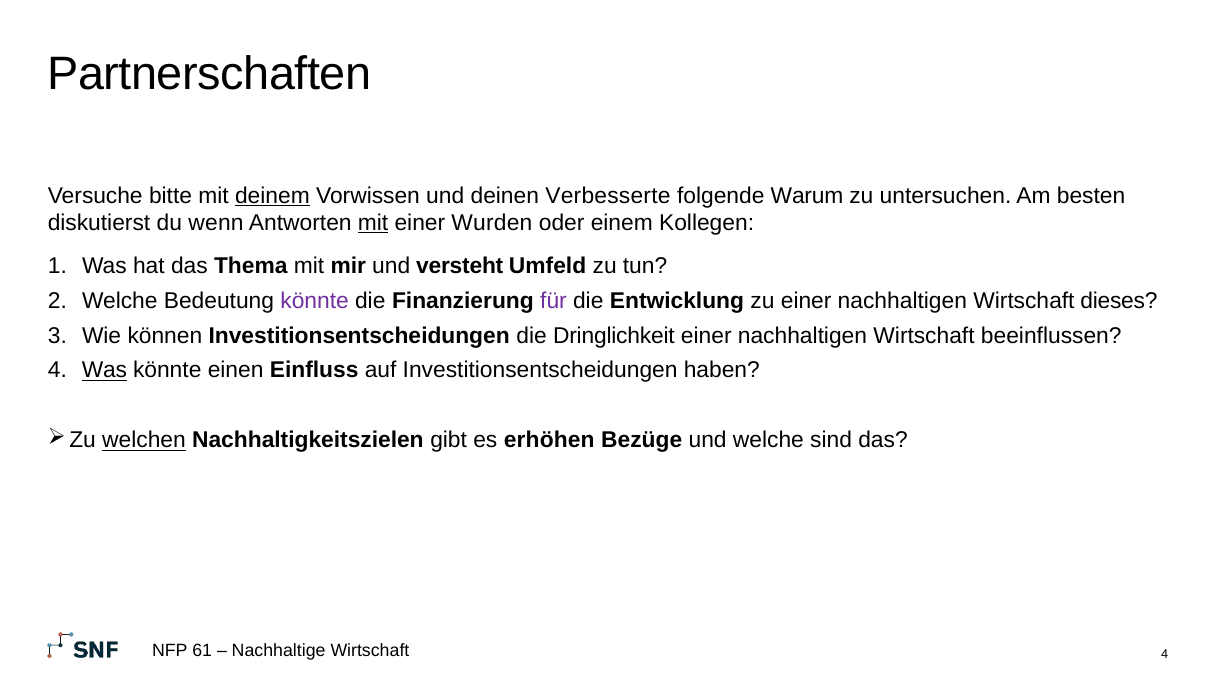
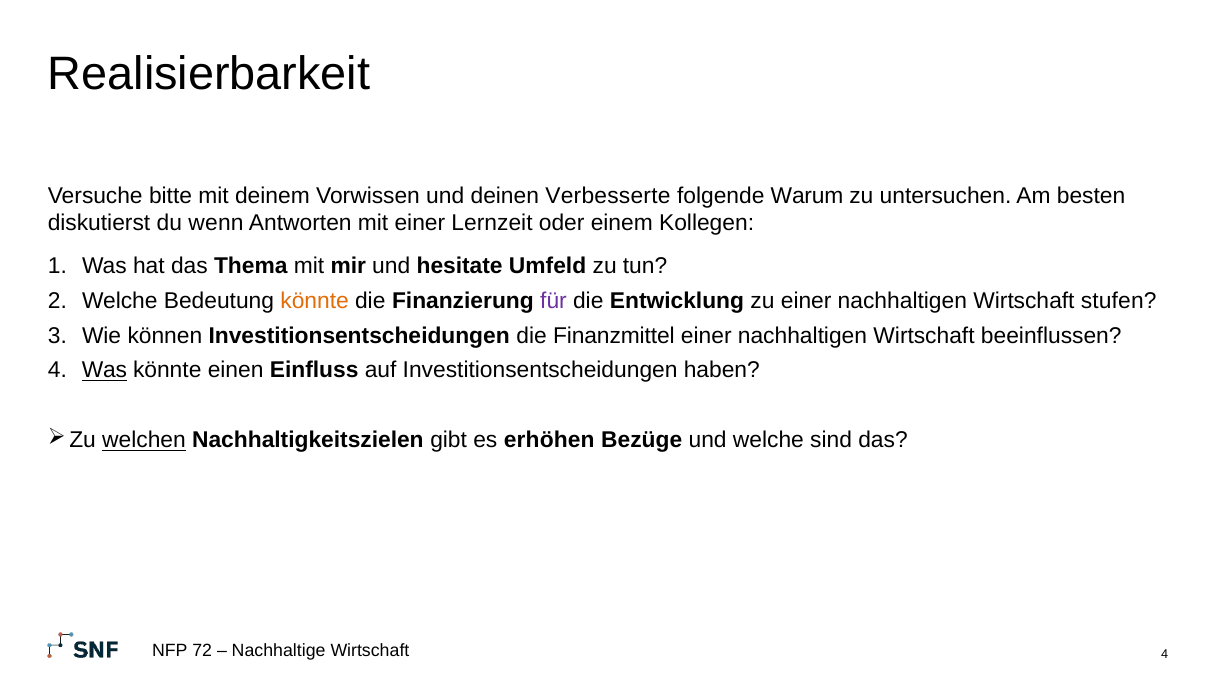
Partnerschaften: Partnerschaften -> Realisierbarkeit
deinem underline: present -> none
mit at (373, 223) underline: present -> none
Wurden: Wurden -> Lernzeit
versteht: versteht -> hesitate
könnte at (315, 301) colour: purple -> orange
dieses: dieses -> stufen
Dringlichkeit: Dringlichkeit -> Finanzmittel
61: 61 -> 72
